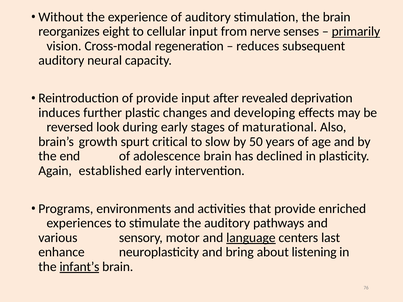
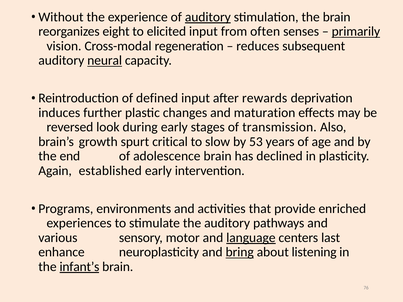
auditory at (208, 17) underline: none -> present
cellular: cellular -> elicited
nerve: nerve -> often
neural underline: none -> present
of provide: provide -> defined
revealed: revealed -> rewards
developing: developing -> maturation
maturational: maturational -> transmission
50: 50 -> 53
bring underline: none -> present
